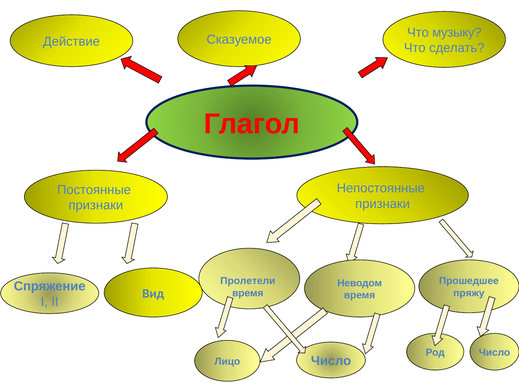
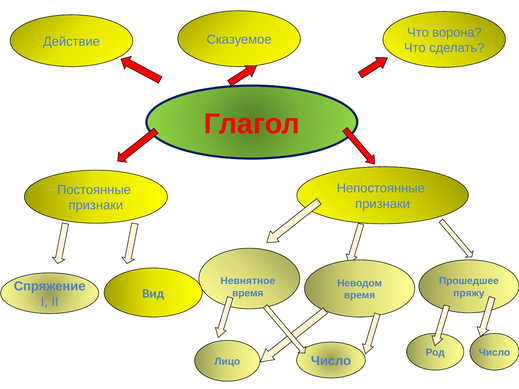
музыку: музыку -> ворона
Пролетели: Пролетели -> Невнятное
